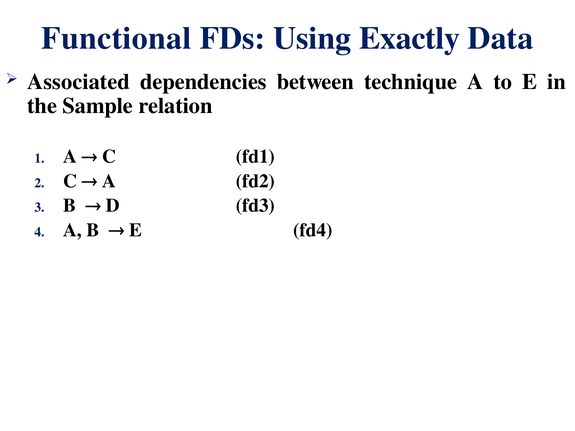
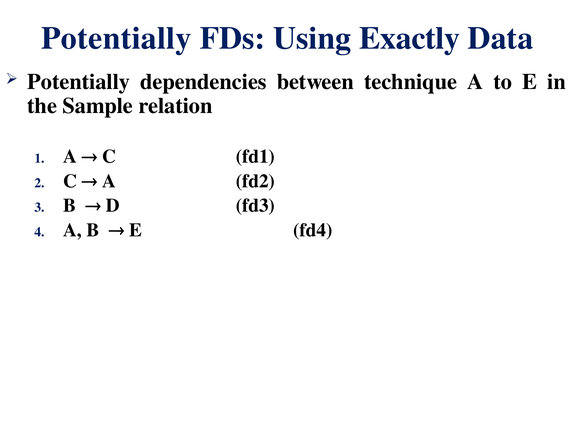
Functional at (116, 38): Functional -> Potentially
Associated at (79, 82): Associated -> Potentially
